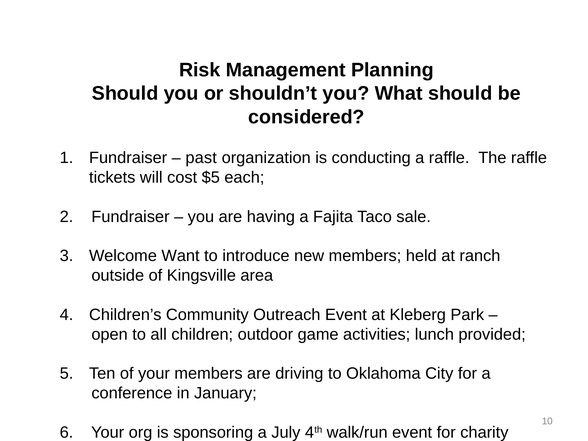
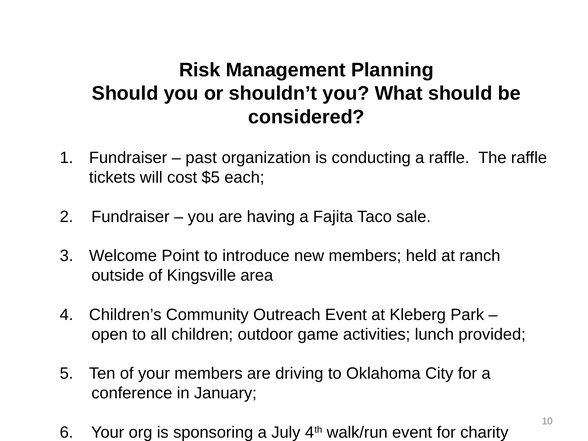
Want: Want -> Point
